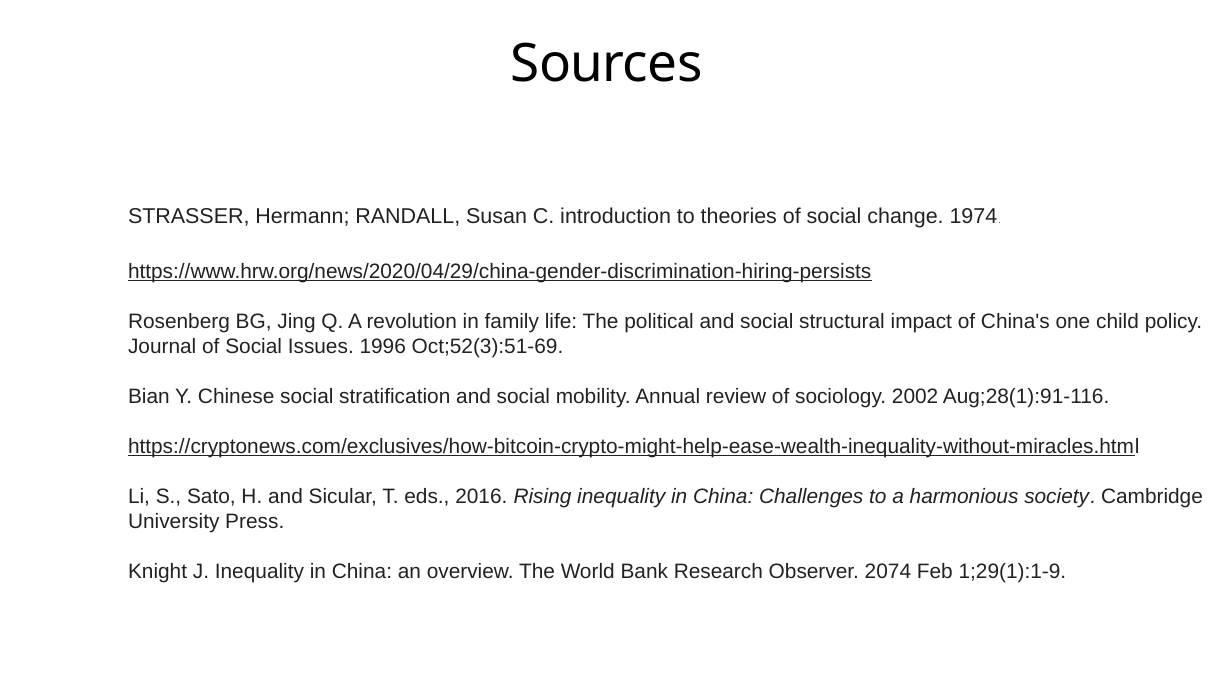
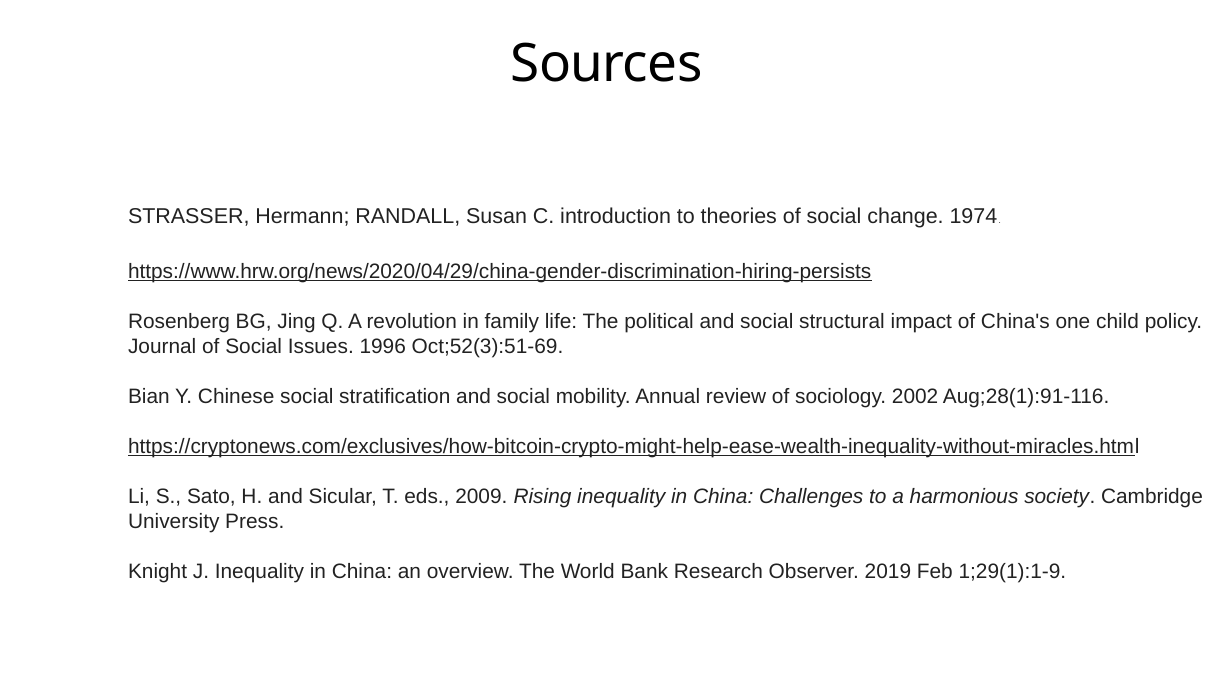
2016: 2016 -> 2009
2074: 2074 -> 2019
